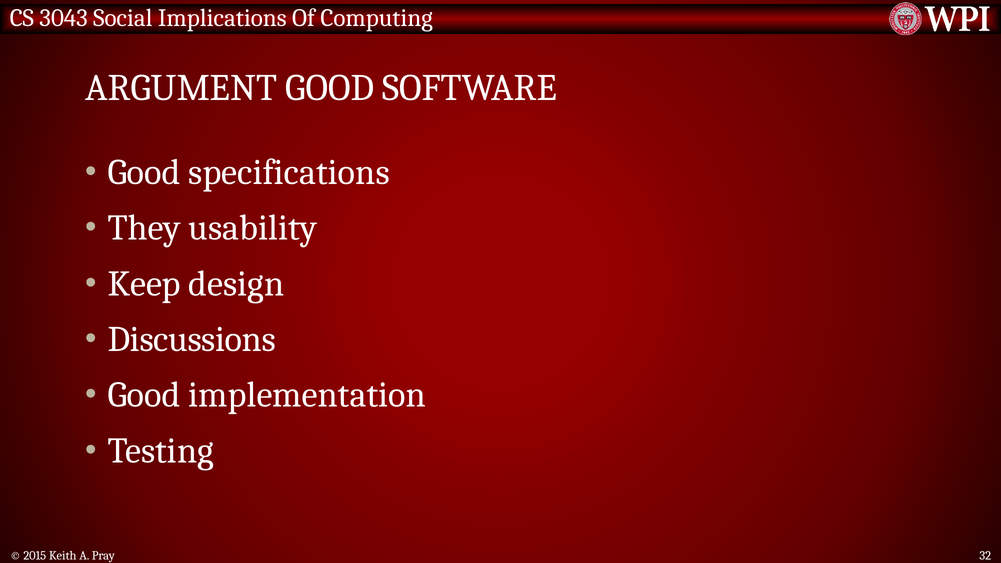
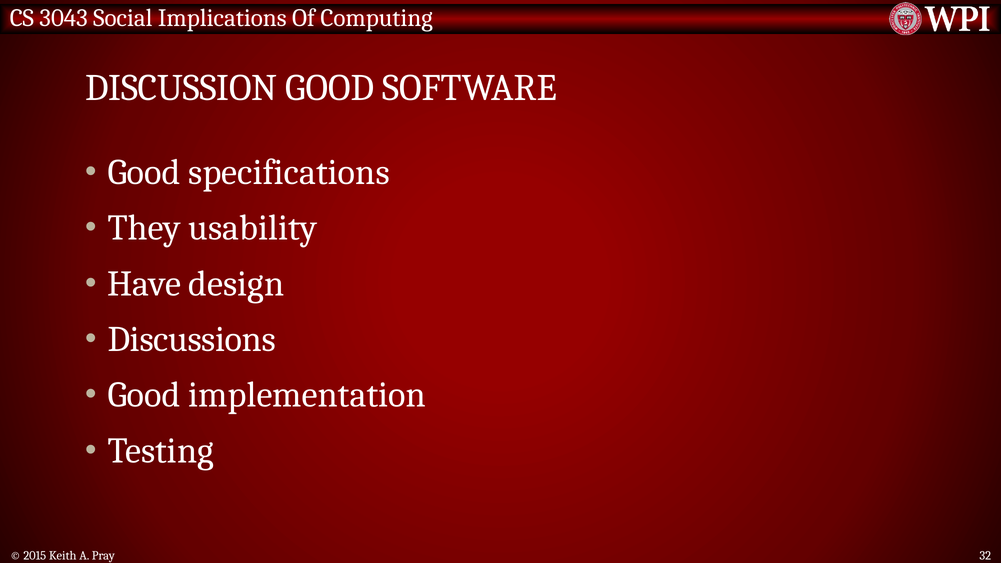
ARGUMENT: ARGUMENT -> DISCUSSION
Keep: Keep -> Have
